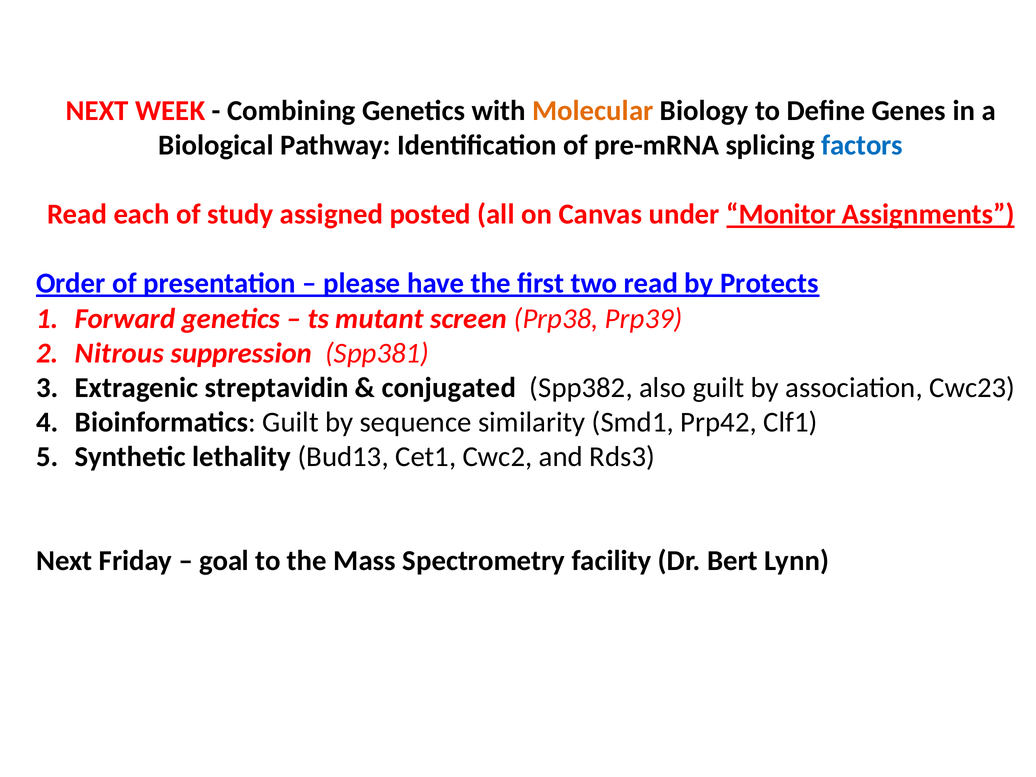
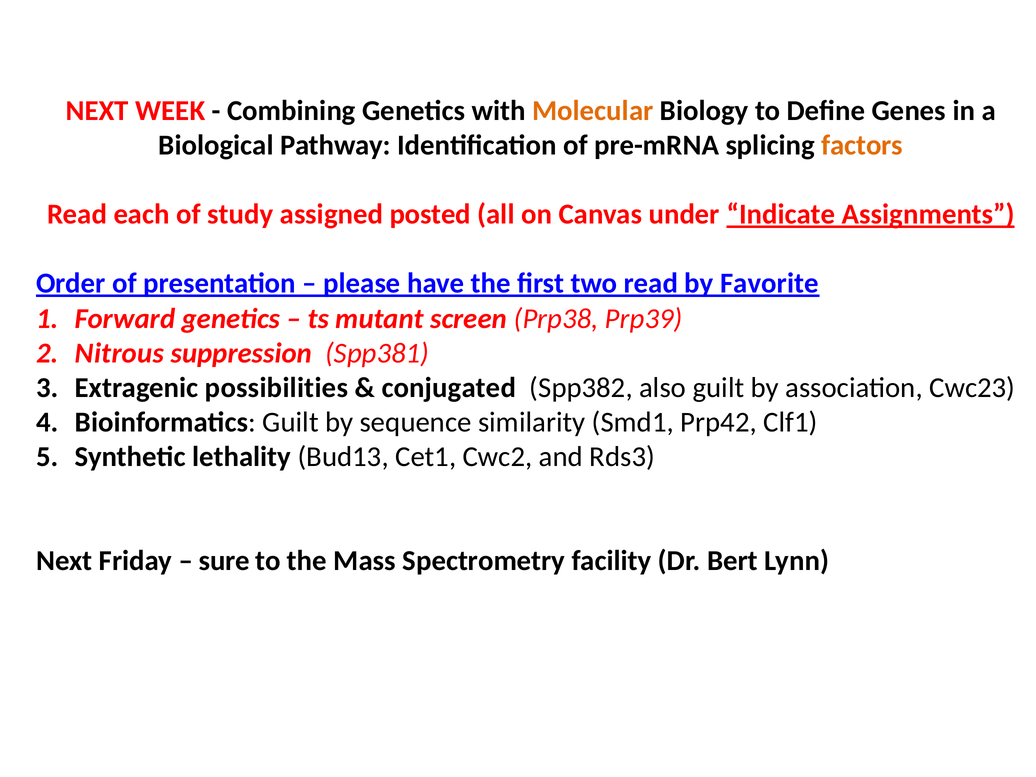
factors colour: blue -> orange
Monitor: Monitor -> Indicate
Protects: Protects -> Favorite
streptavidin: streptavidin -> possibilities
goal: goal -> sure
